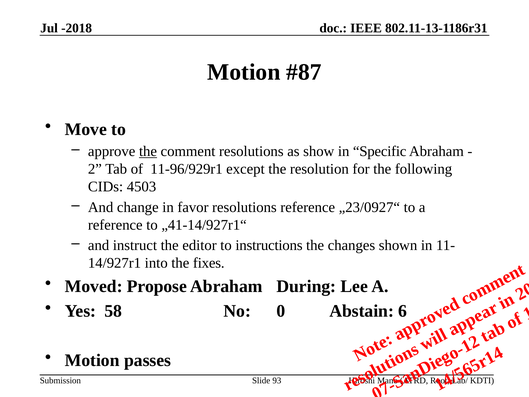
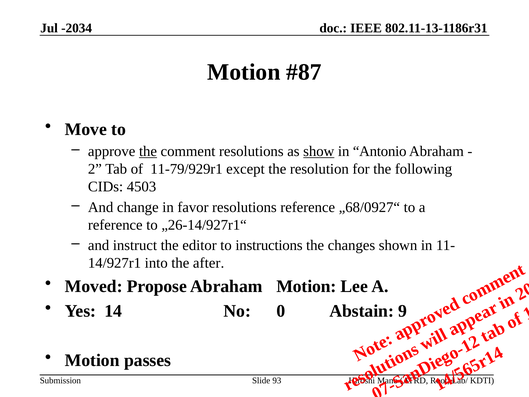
-2018: -2018 -> -2034
show underline: none -> present
Specific: Specific -> Antonio
11-96/929r1: 11-96/929r1 -> 11-79/929r1
„23/0927“: „23/0927“ -> „68/0927“
„41-14/927r1“: „41-14/927r1“ -> „26-14/927r1“
fixes: fixes -> after
Abraham During: During -> Motion
58: 58 -> 14
Abstain 6: 6 -> 9
